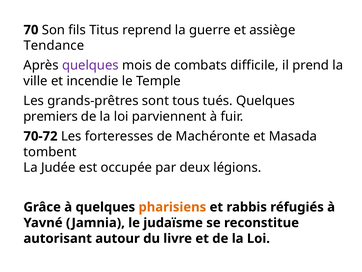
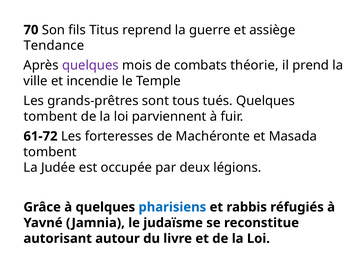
difficile: difficile -> théorie
premiers at (51, 116): premiers -> tombent
70-72: 70-72 -> 61-72
pharisiens colour: orange -> blue
